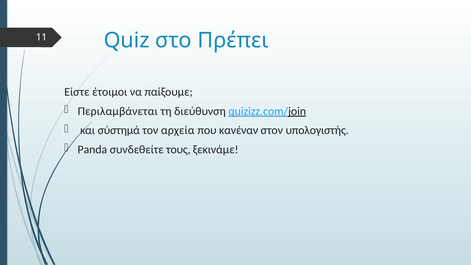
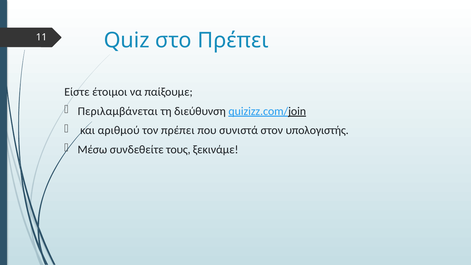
σύστημά: σύστημά -> αριθμού
τον αρχεία: αρχεία -> πρέπει
κανέναν: κανέναν -> συνιστά
Panda: Panda -> Μέσω
